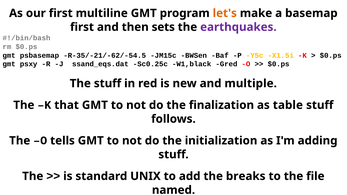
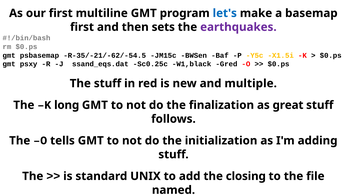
let's colour: orange -> blue
that: that -> long
table: table -> great
breaks: breaks -> closing
